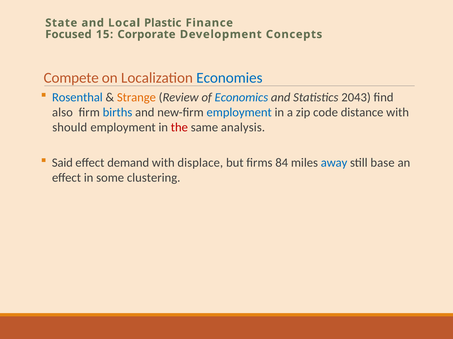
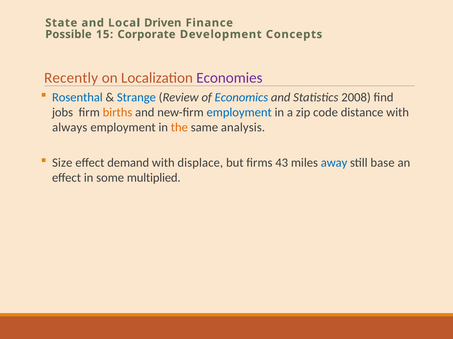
Plastic: Plastic -> Driven
Focused: Focused -> Possible
Compete: Compete -> Recently
Economies colour: blue -> purple
Strange colour: orange -> blue
2043: 2043 -> 2008
also: also -> jobs
births colour: blue -> orange
should: should -> always
the colour: red -> orange
Said: Said -> Size
84: 84 -> 43
clustering: clustering -> multiplied
